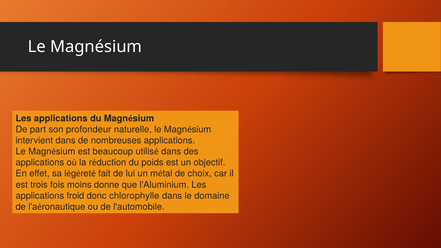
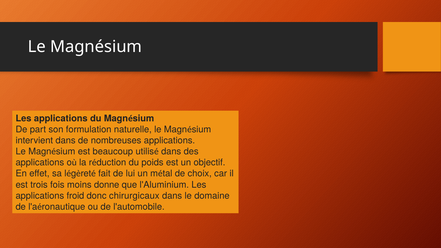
profondeur: profondeur -> formulation
chlorophylle: chlorophylle -> chirurgicaux
